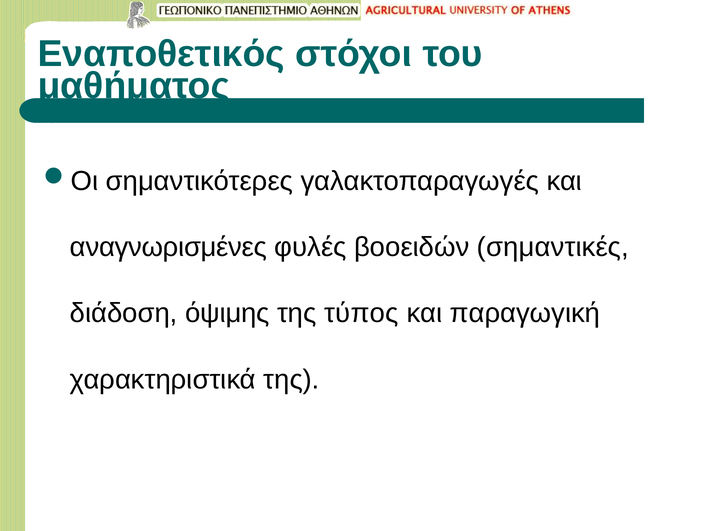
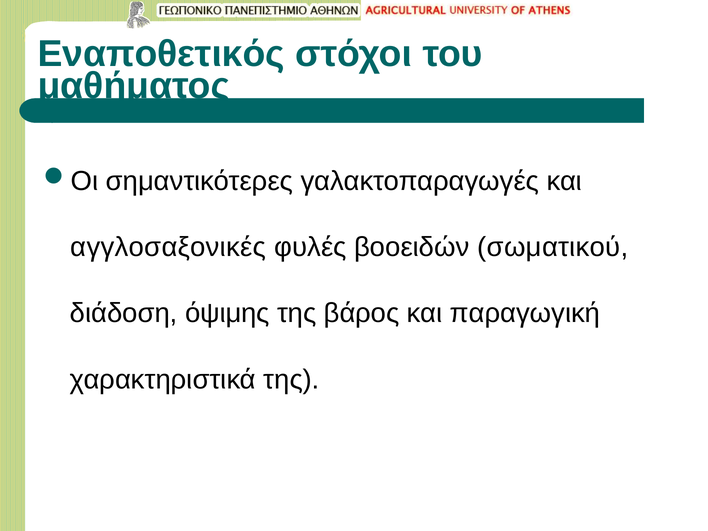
αναγνωρισμένες: αναγνωρισμένες -> αγγλοσαξονικές
σημαντικές: σημαντικές -> σωματικού
τύπος: τύπος -> βάρος
